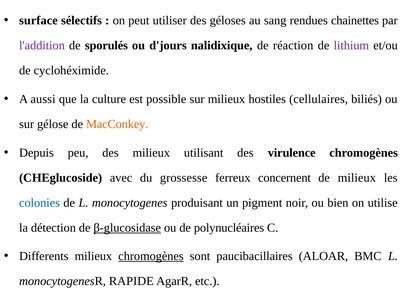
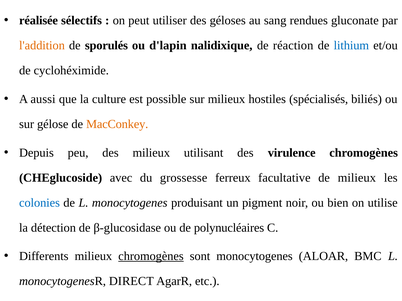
surface: surface -> réalisée
chainettes: chainettes -> gluconate
l'addition colour: purple -> orange
d'jours: d'jours -> d'lapin
lithium colour: purple -> blue
cellulaires: cellulaires -> spécialisés
concernent: concernent -> facultative
β-glucosidase underline: present -> none
sont paucibacillaires: paucibacillaires -> monocytogenes
RAPIDE: RAPIDE -> DIRECT
